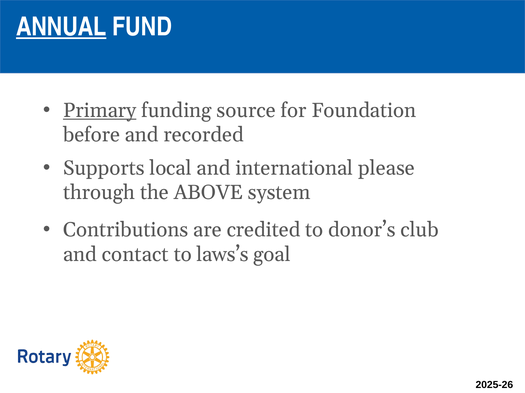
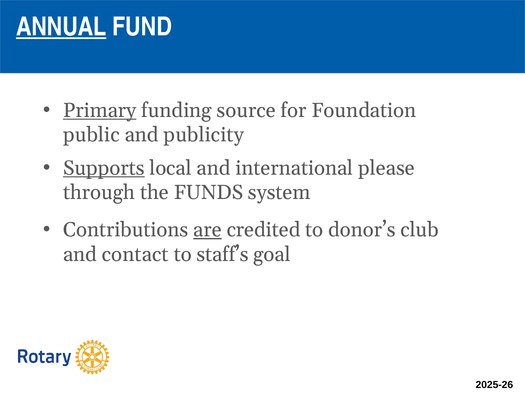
before: before -> public
recorded: recorded -> publicity
Supports underline: none -> present
ABOVE: ABOVE -> FUNDS
are underline: none -> present
laws’s: laws’s -> staff’s
